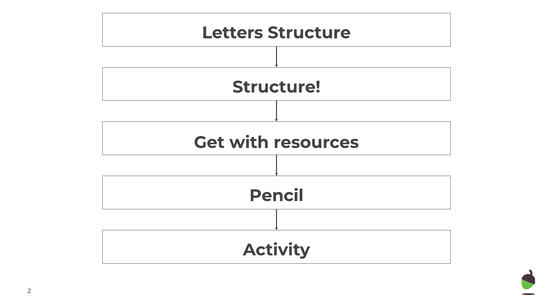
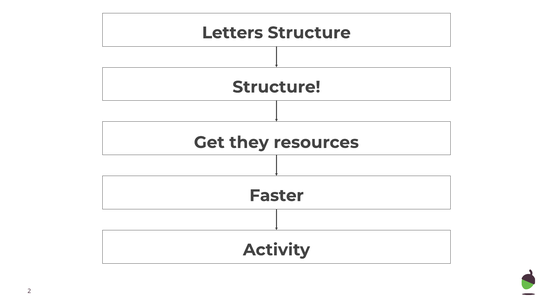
with: with -> they
Pencil: Pencil -> Faster
